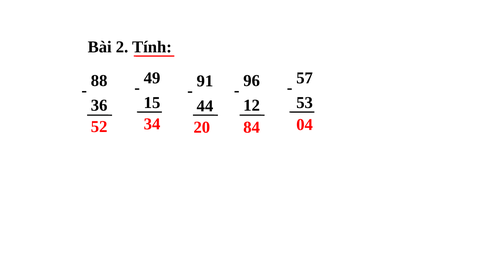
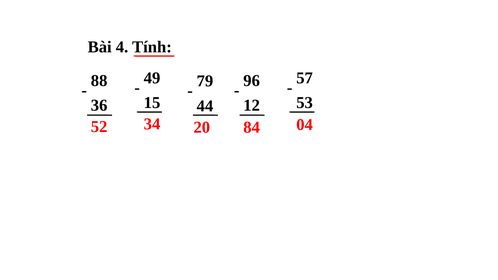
2: 2 -> 4
91: 91 -> 79
